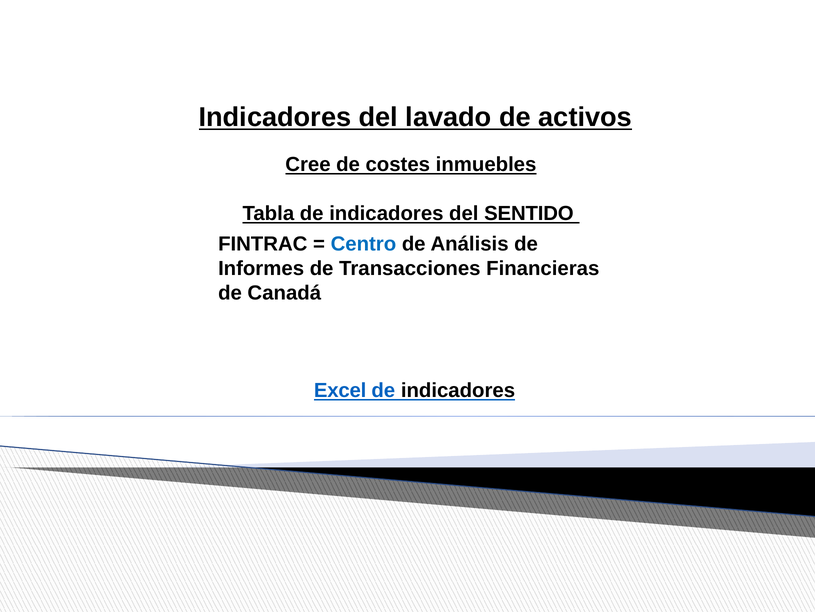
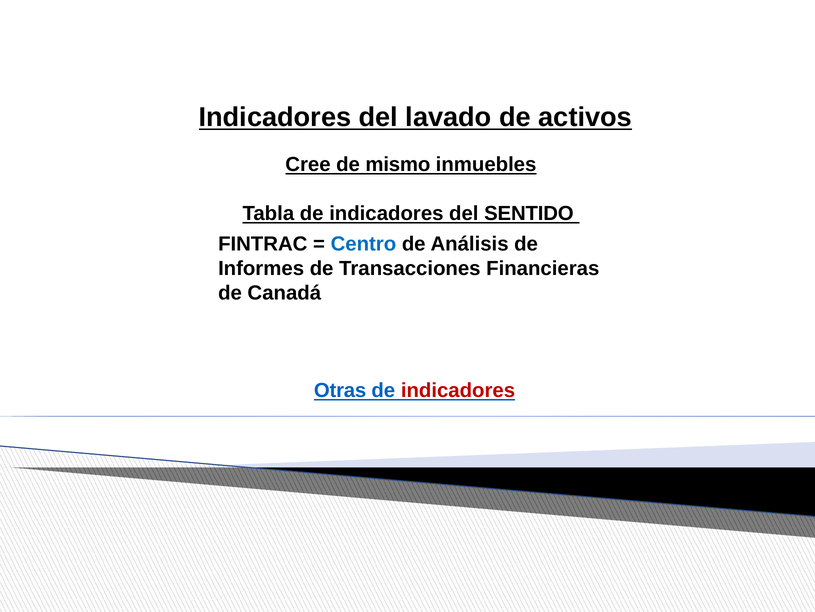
costes: costes -> mismo
Excel: Excel -> Otras
indicadores at (458, 390) colour: black -> red
